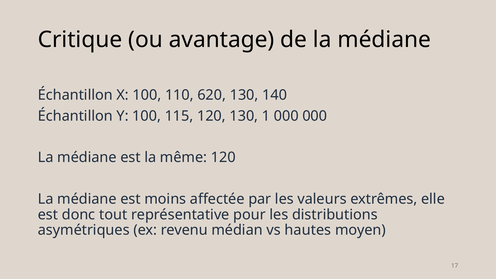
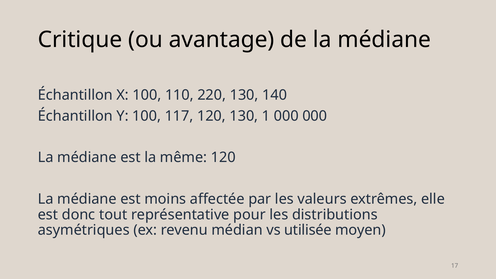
620: 620 -> 220
115: 115 -> 117
hautes: hautes -> utilisée
